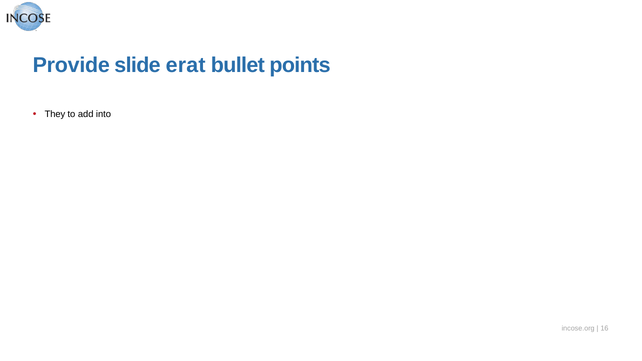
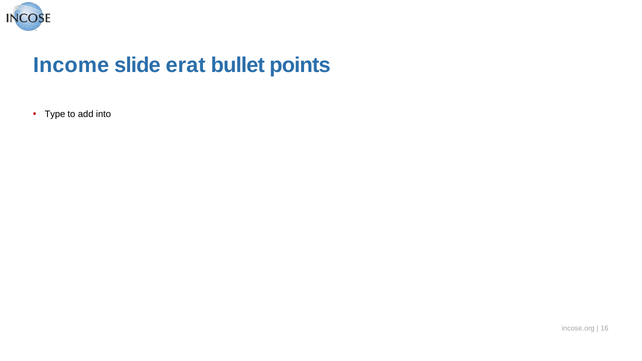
Provide: Provide -> Income
They: They -> Type
